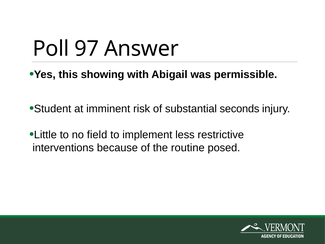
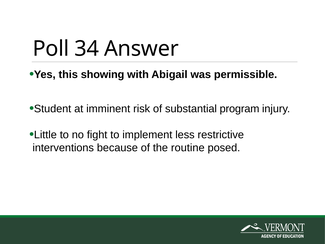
97: 97 -> 34
seconds: seconds -> program
field: field -> fight
